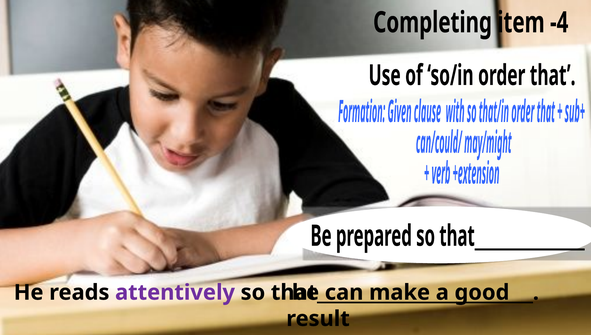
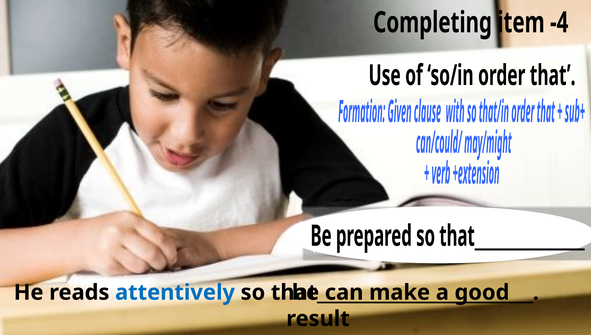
attentively colour: purple -> blue
